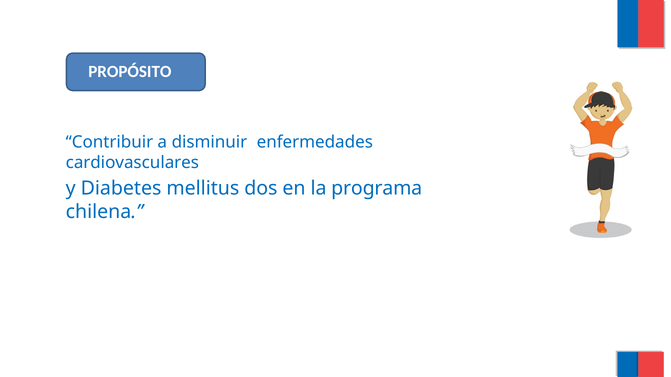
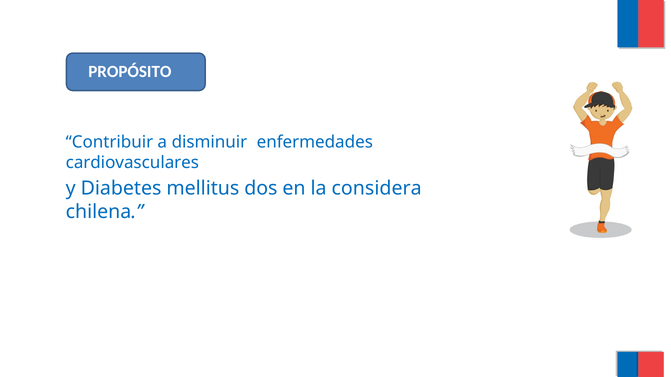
programa: programa -> considera
